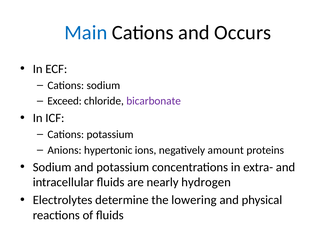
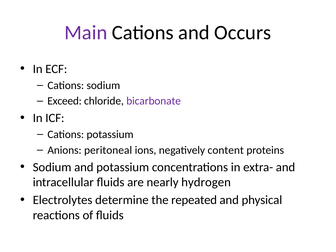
Main colour: blue -> purple
hypertonic: hypertonic -> peritoneal
amount: amount -> content
lowering: lowering -> repeated
